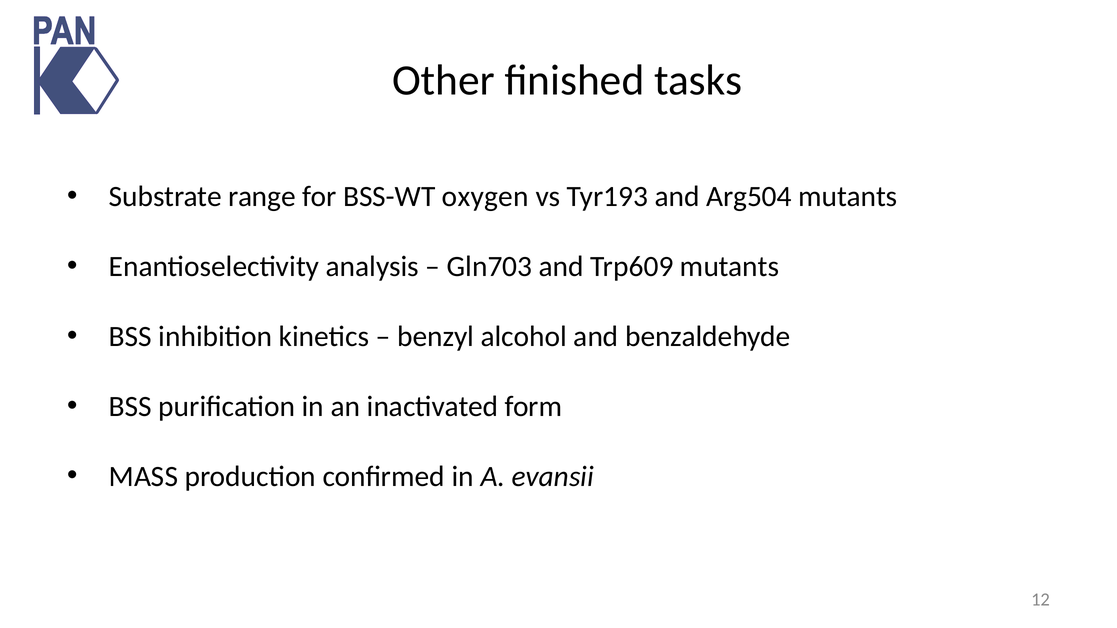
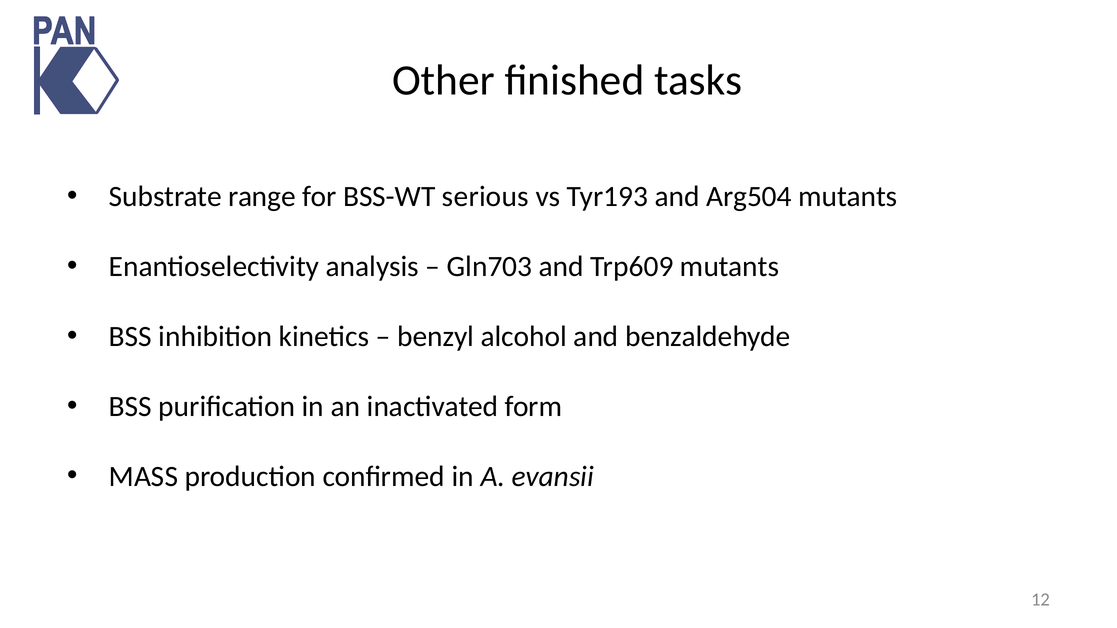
oxygen: oxygen -> serious
